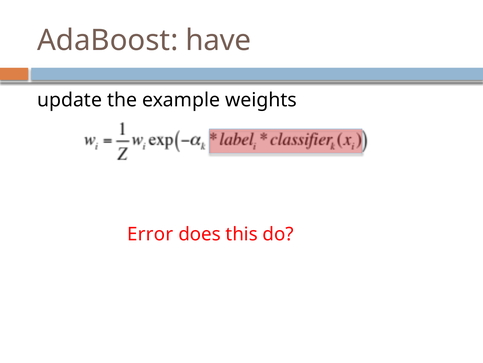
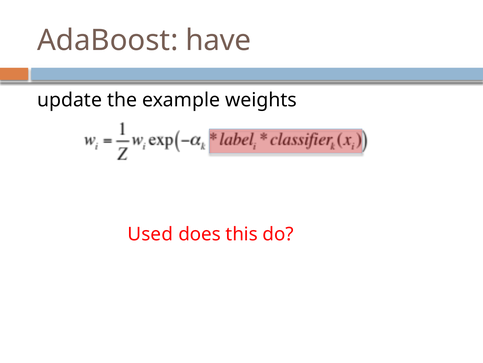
Error: Error -> Used
